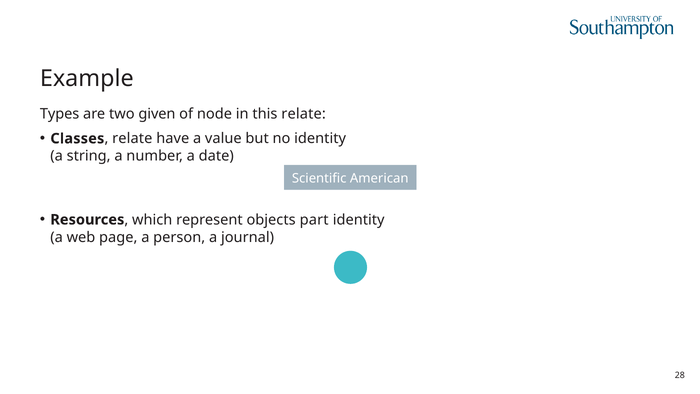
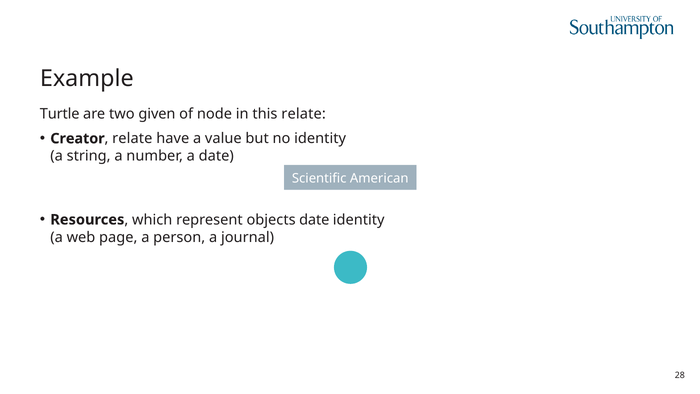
Types: Types -> Turtle
Classes: Classes -> Creator
objects part: part -> date
